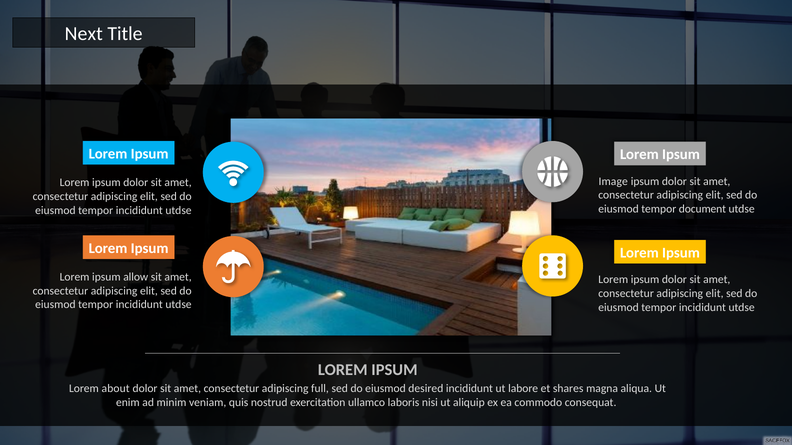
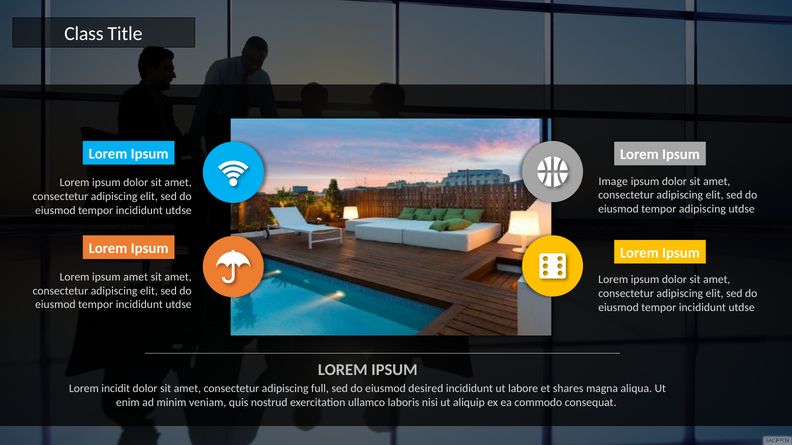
Next: Next -> Class
tempor document: document -> adipiscing
ipsum allow: allow -> amet
about: about -> incidit
